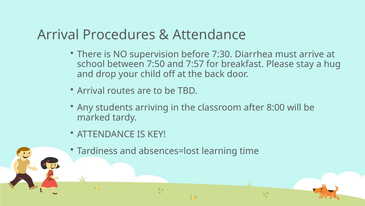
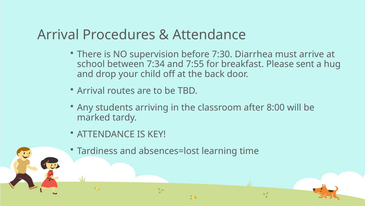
7:50: 7:50 -> 7:34
7:57: 7:57 -> 7:55
stay: stay -> sent
